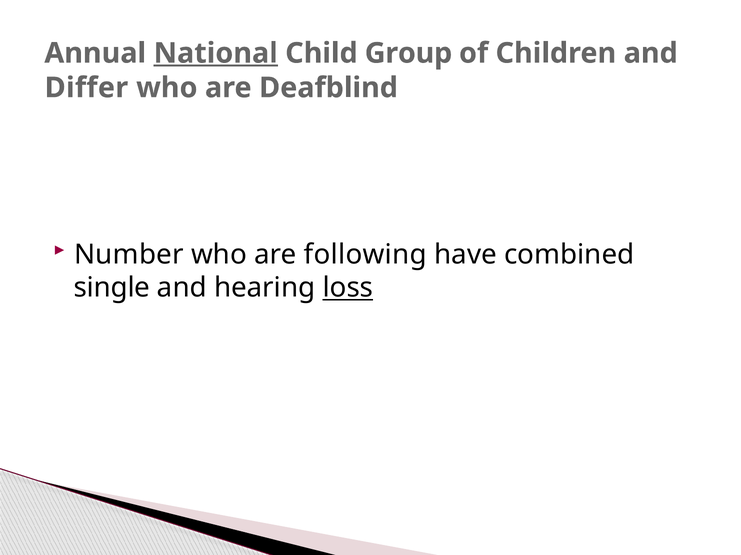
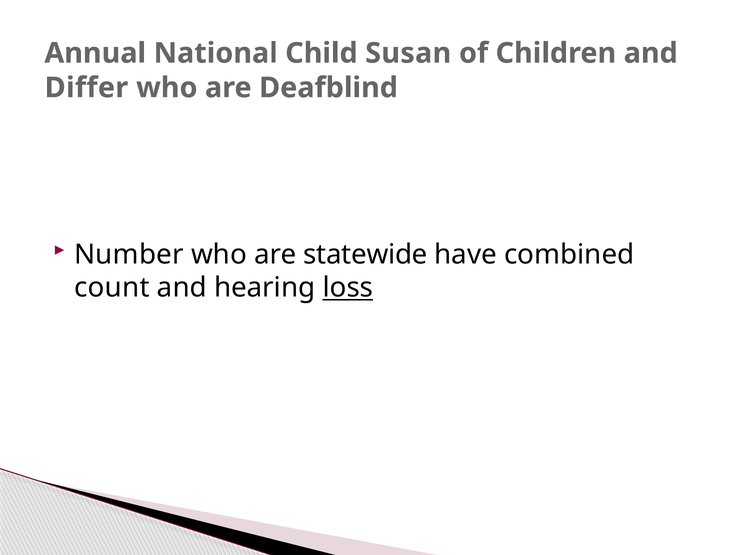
National underline: present -> none
Group: Group -> Susan
following: following -> statewide
single: single -> count
